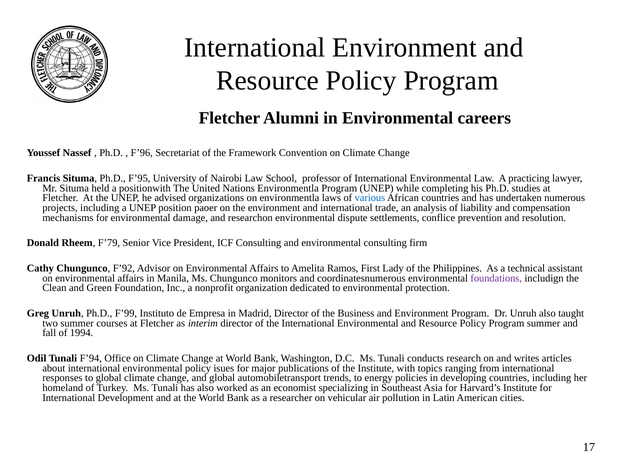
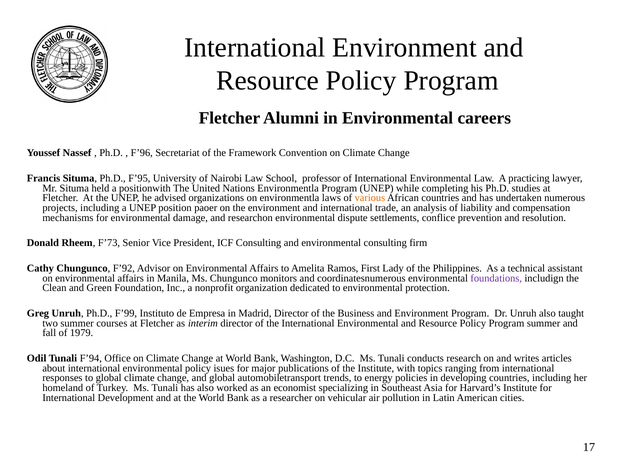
various colour: blue -> orange
F’79: F’79 -> F’73
1994: 1994 -> 1979
